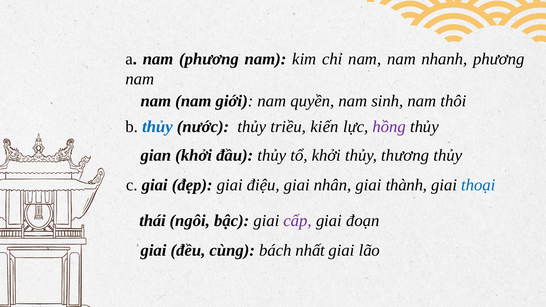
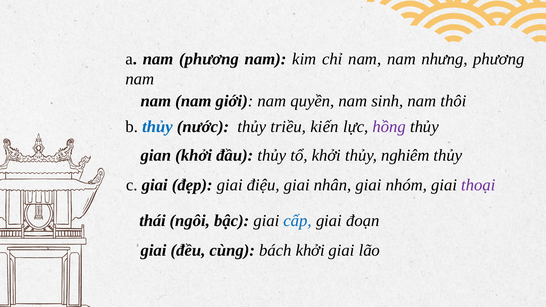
nhanh: nhanh -> nhưng
thương: thương -> nghiêm
thành: thành -> nhóm
thoại colour: blue -> purple
cấp colour: purple -> blue
bách nhất: nhất -> khởi
